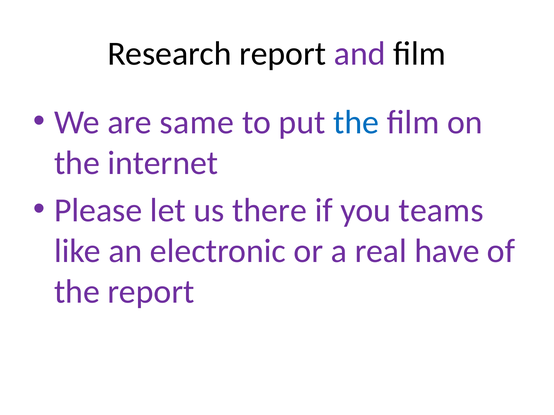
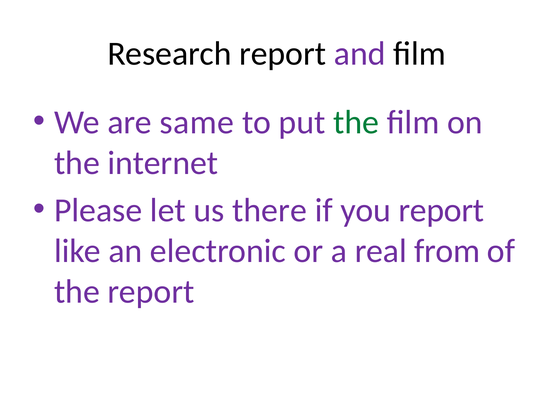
the at (356, 122) colour: blue -> green
you teams: teams -> report
have: have -> from
